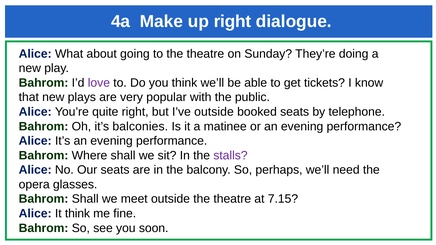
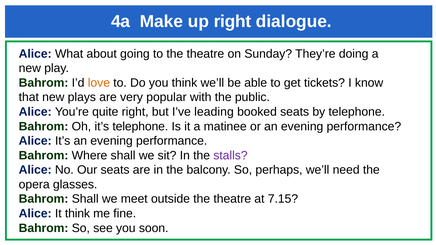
love colour: purple -> orange
I’ve outside: outside -> leading
it’s balconies: balconies -> telephone
